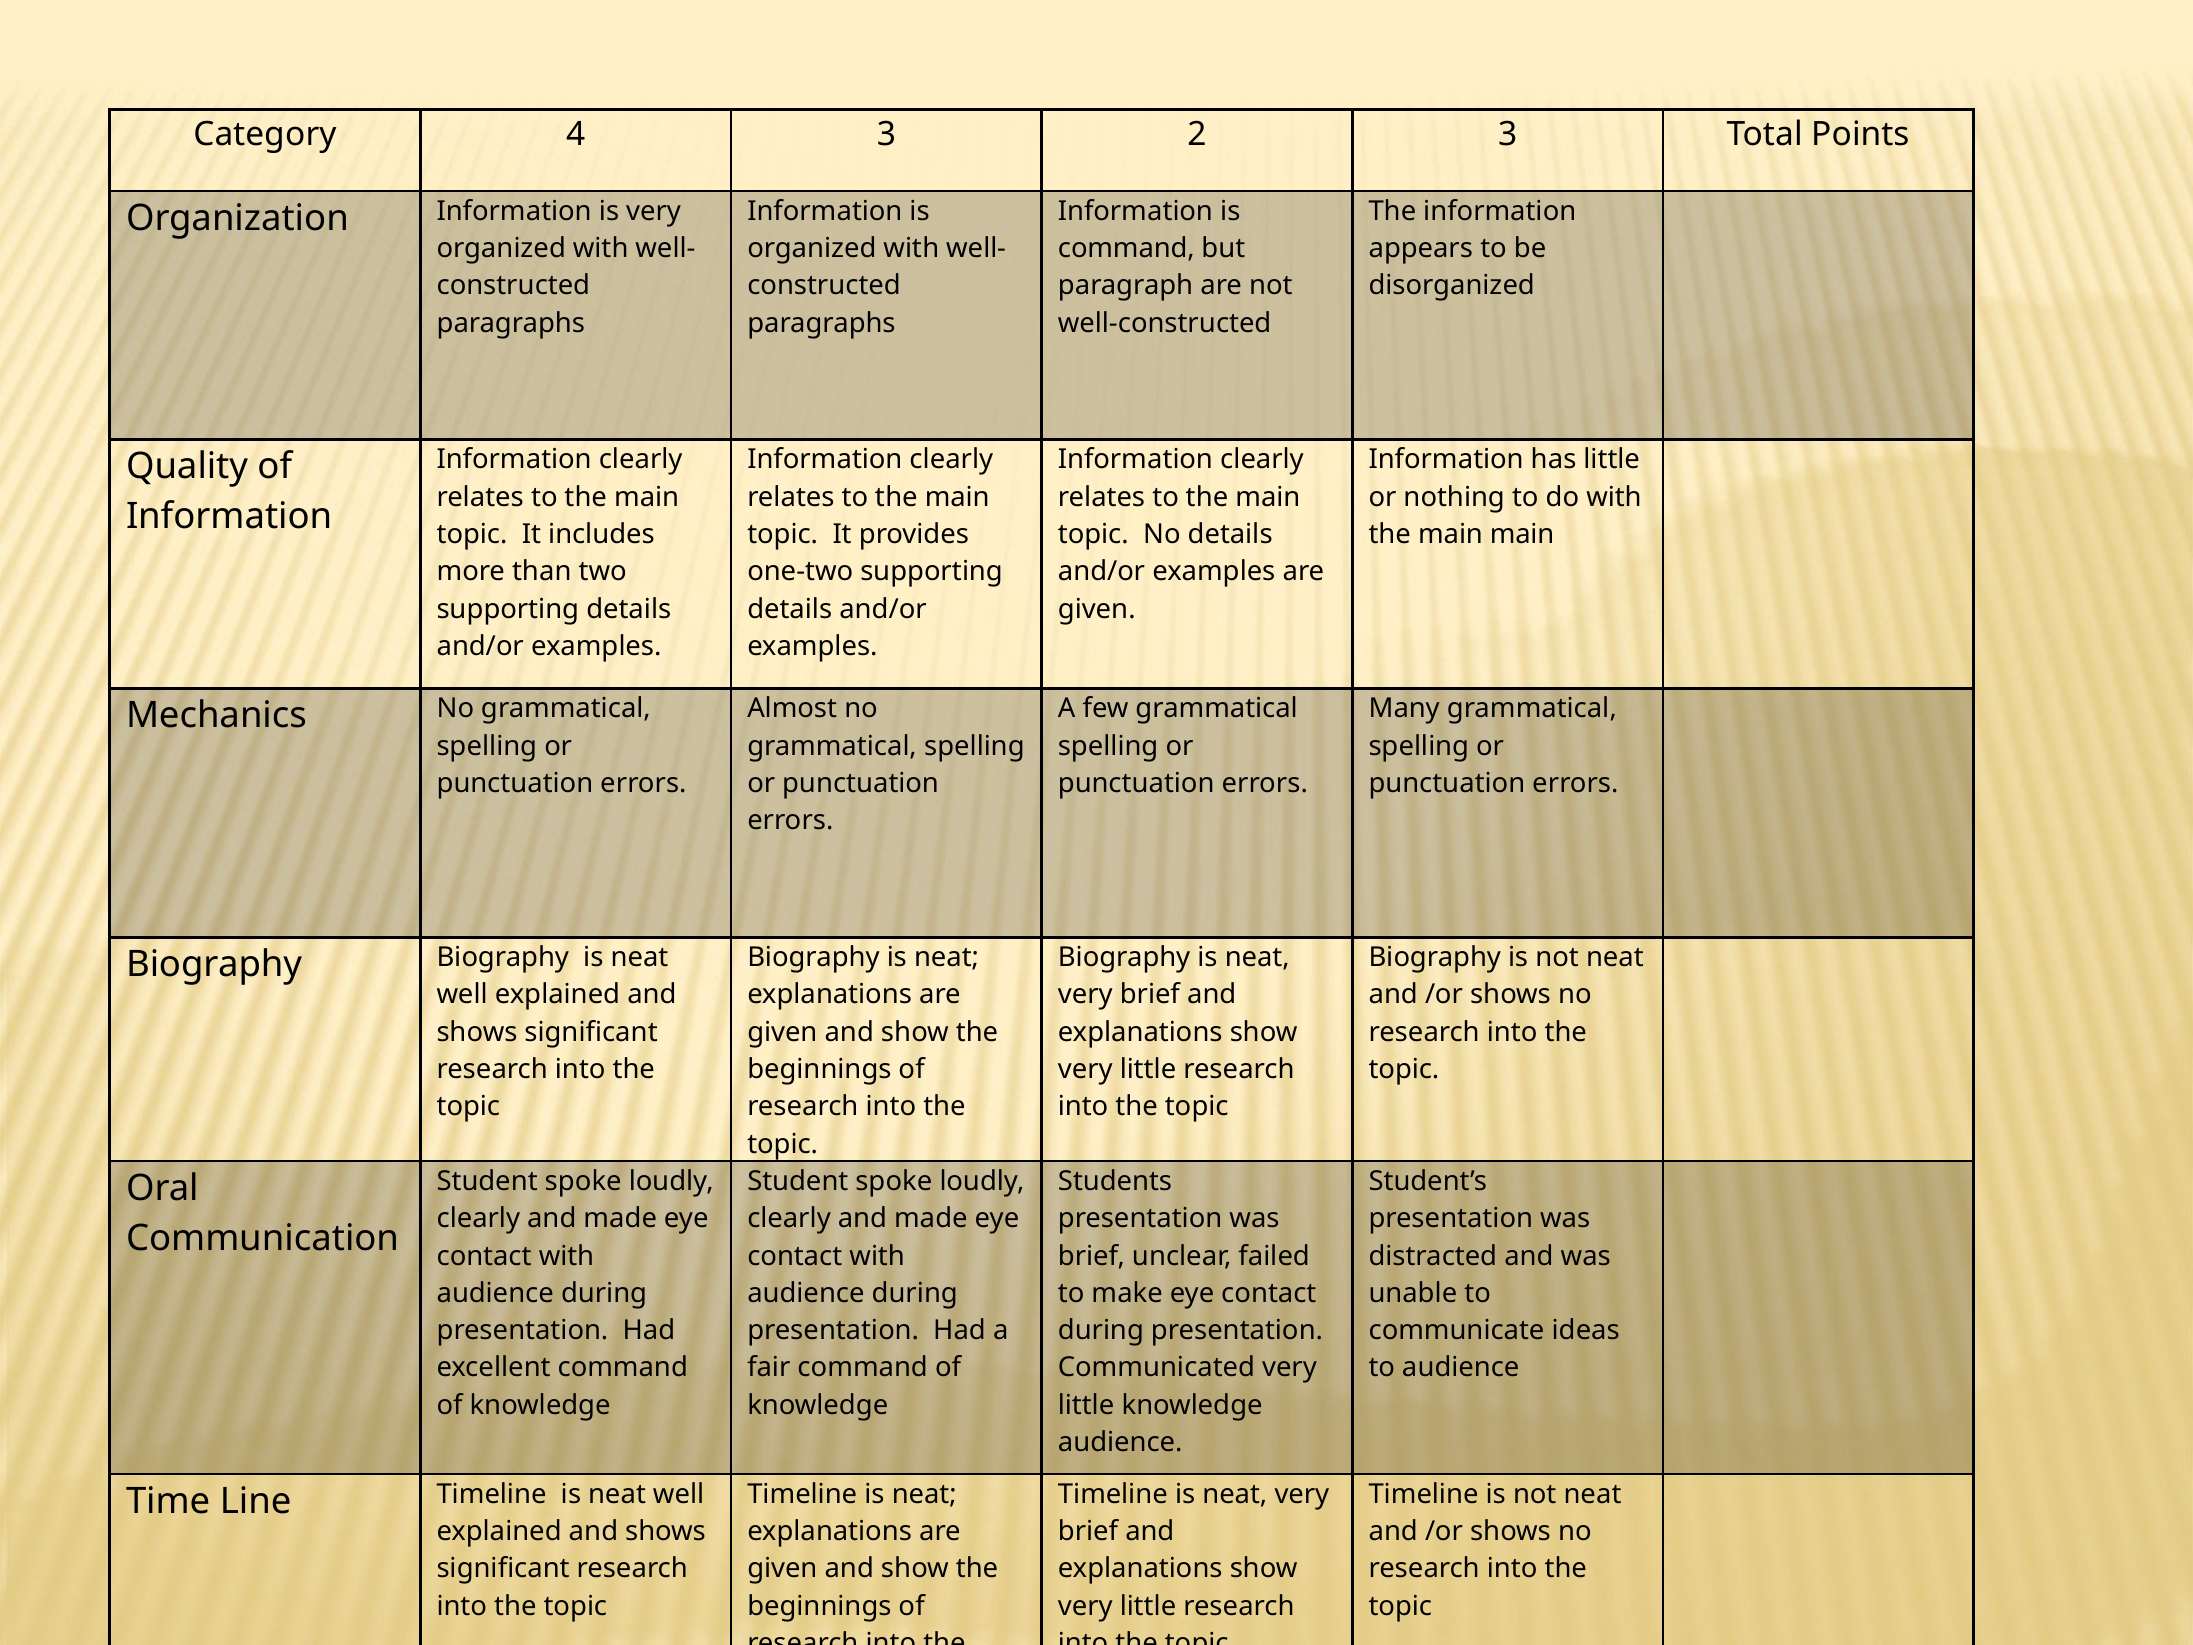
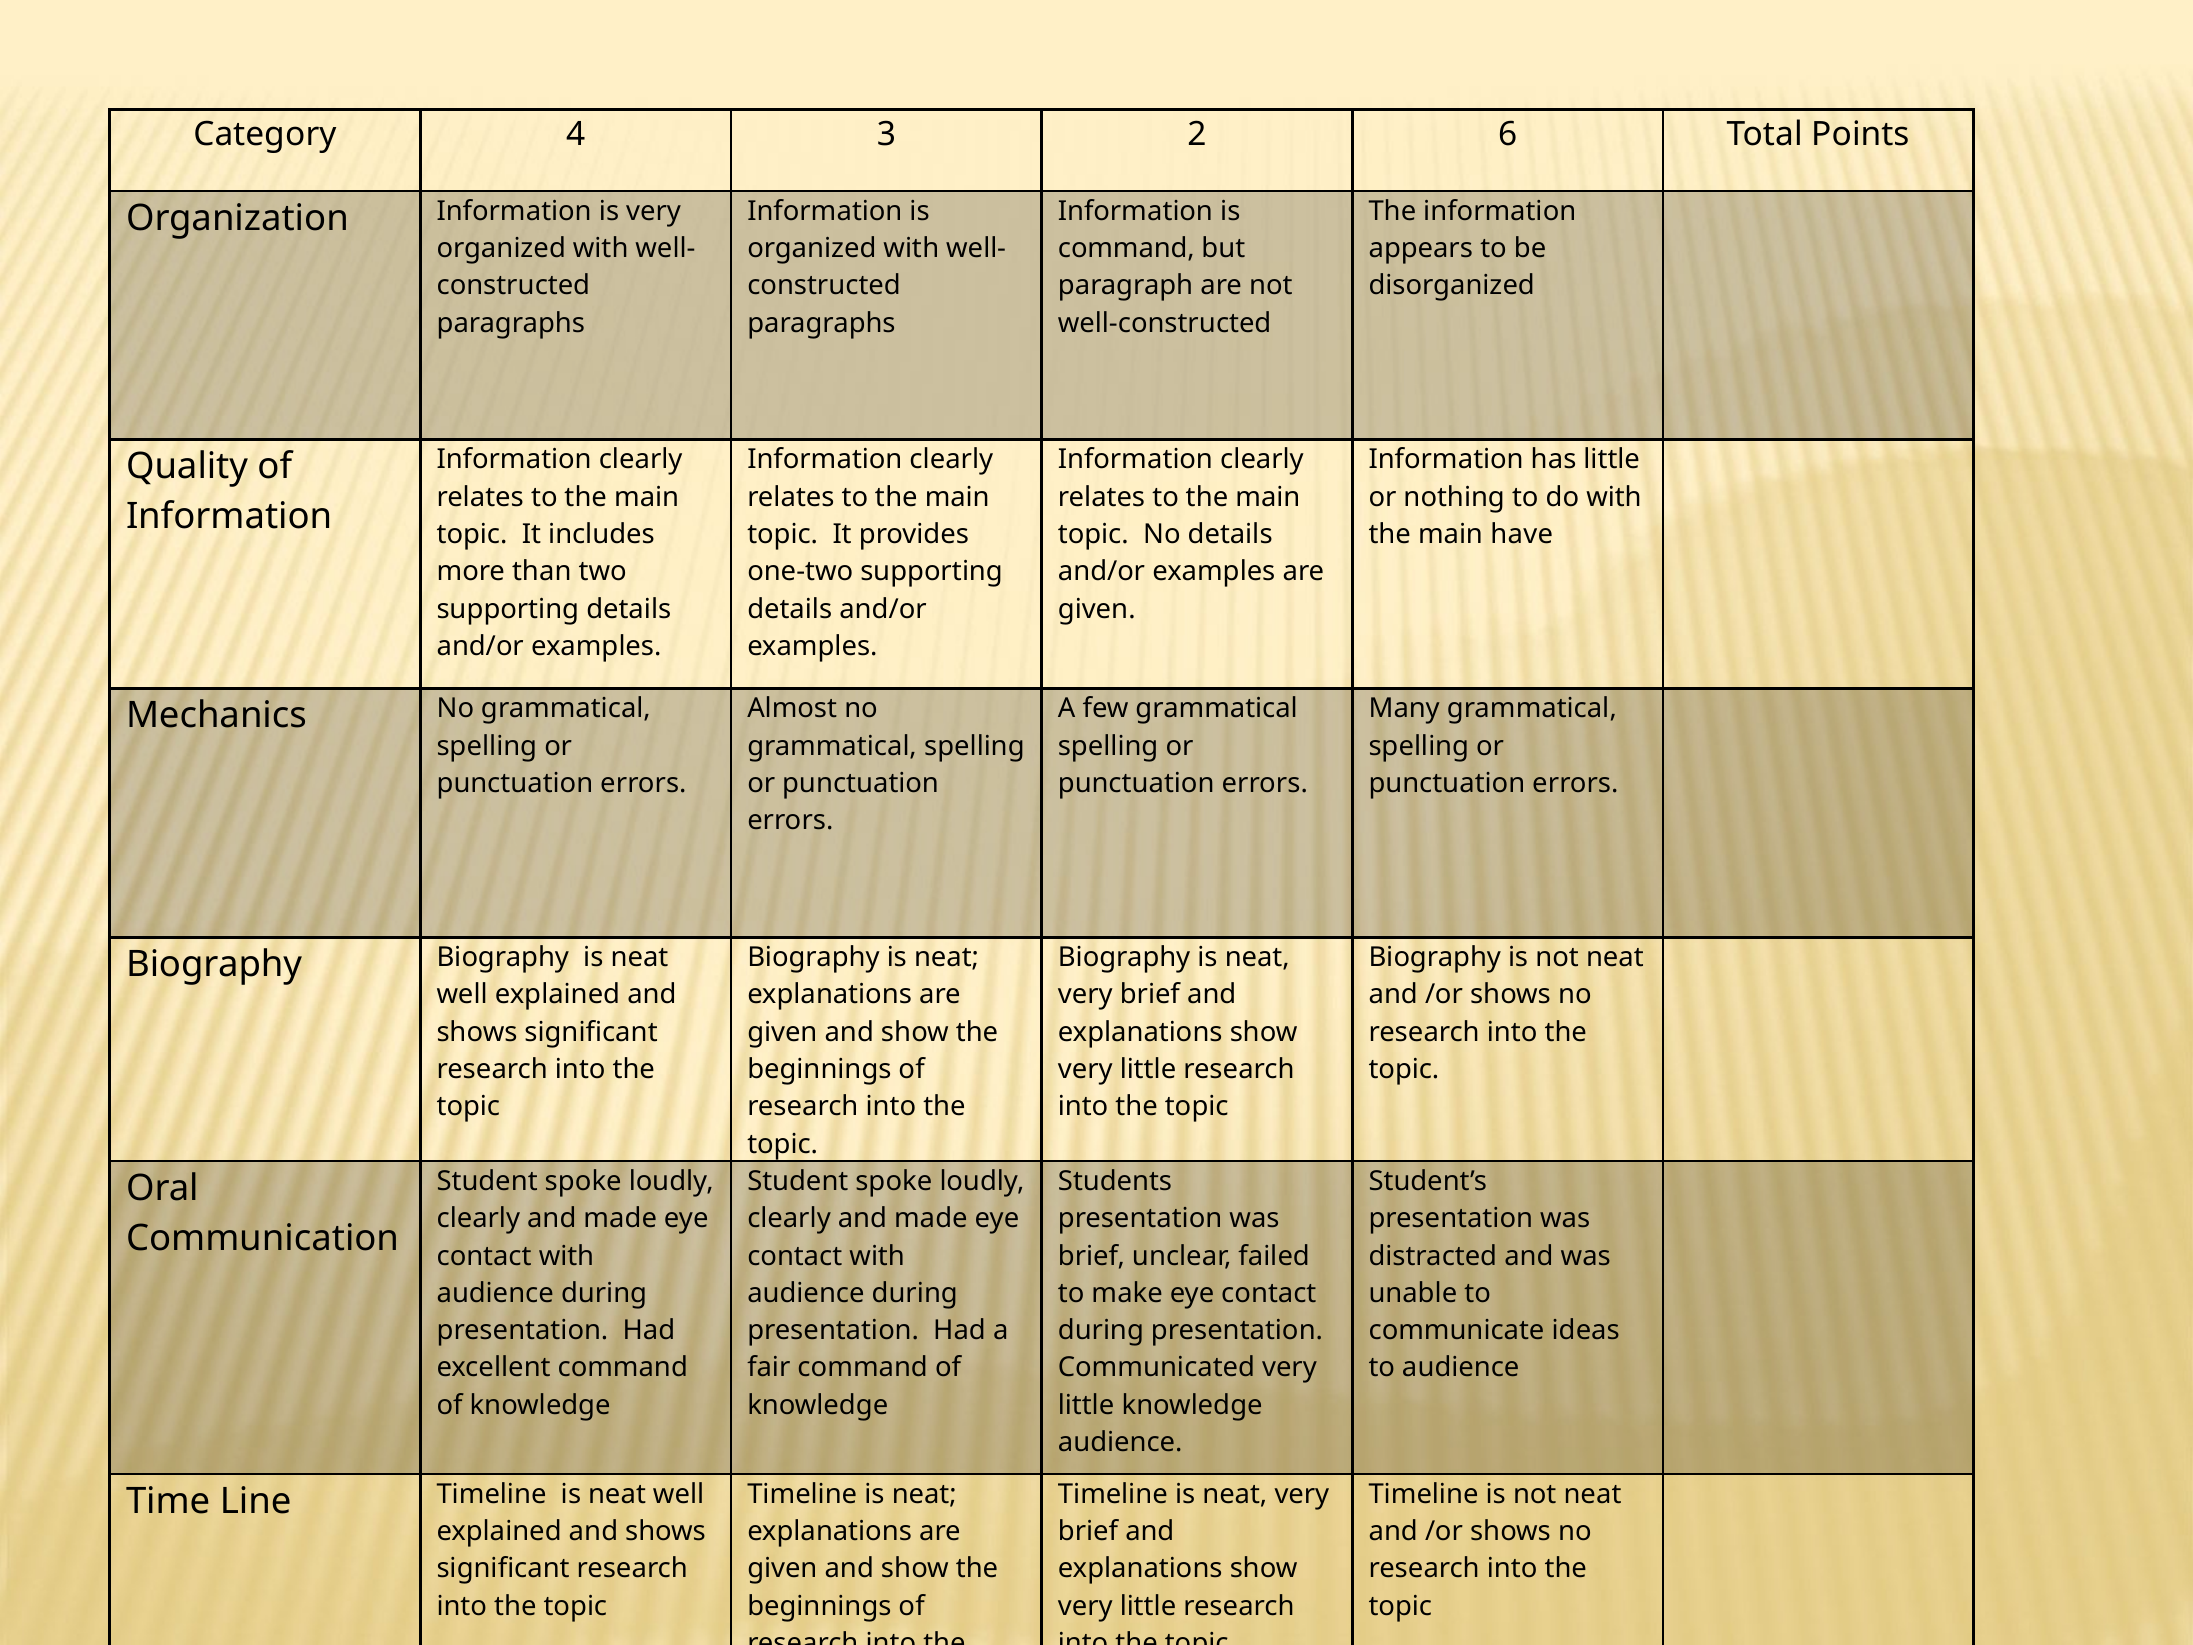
2 3: 3 -> 6
main main: main -> have
